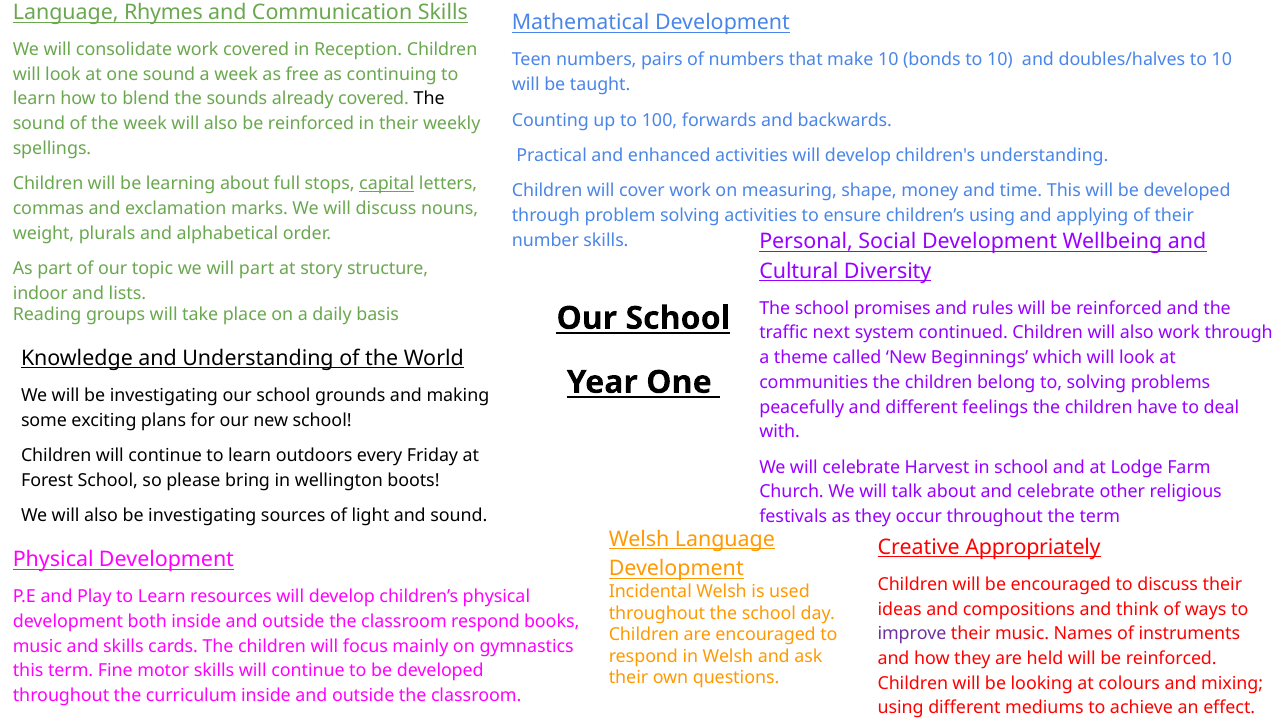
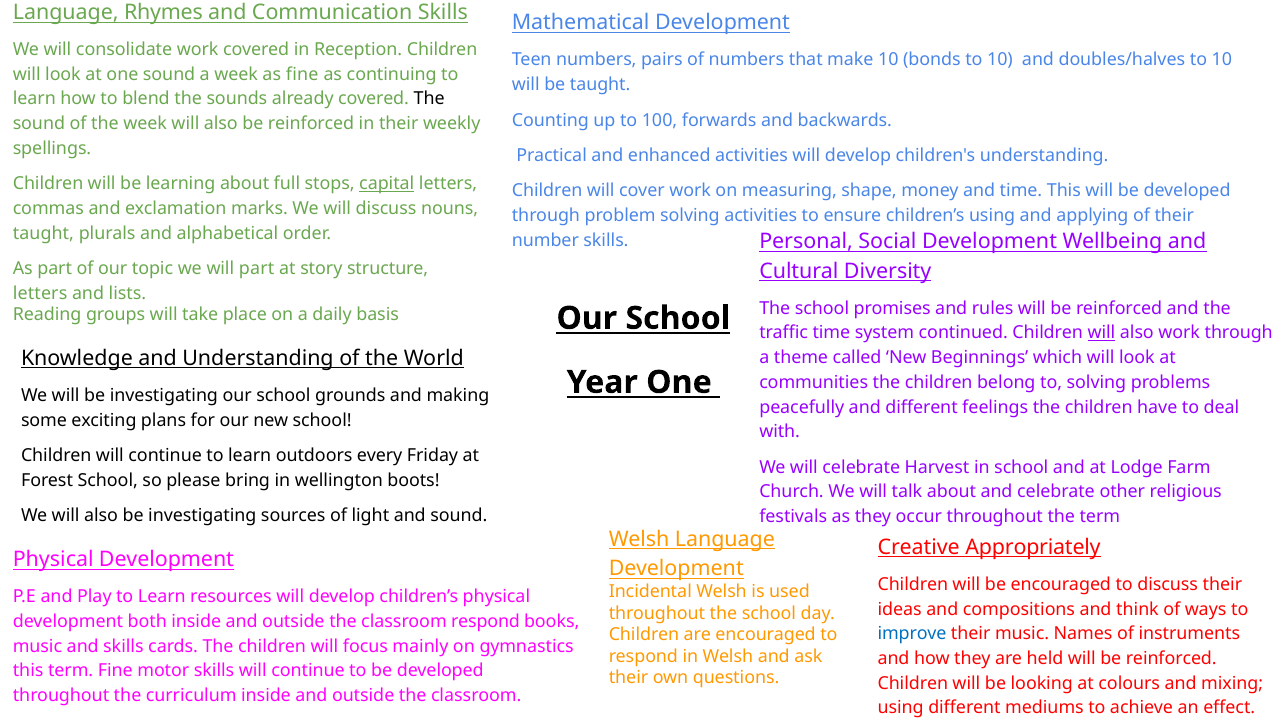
as free: free -> fine
weight at (44, 233): weight -> taught
indoor at (40, 293): indoor -> letters
traffic next: next -> time
will at (1101, 333) underline: none -> present
improve colour: purple -> blue
